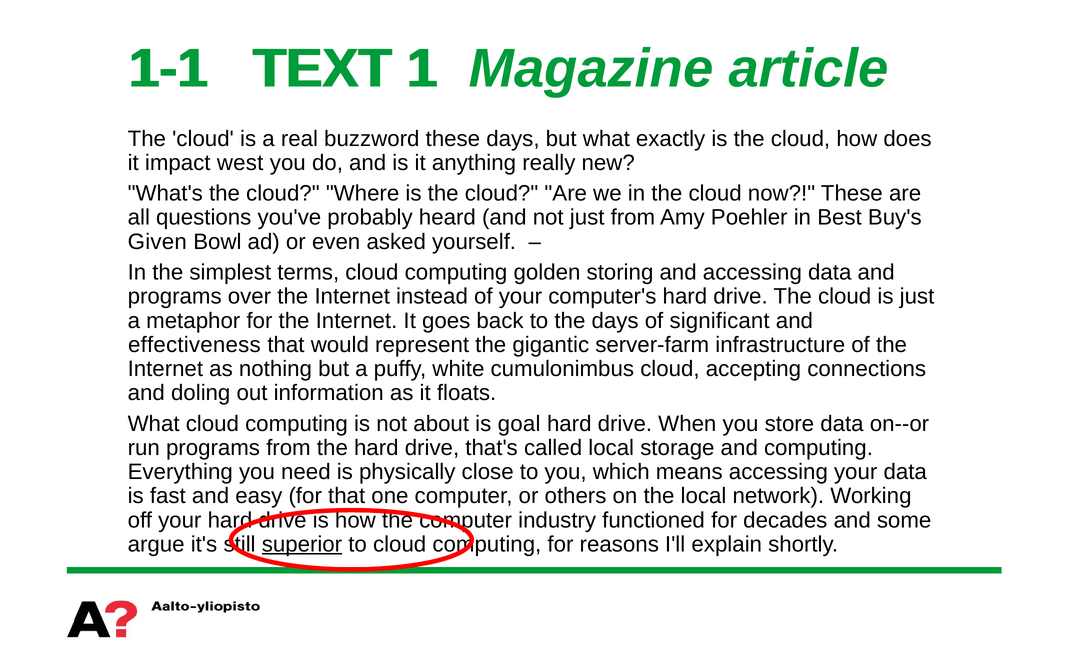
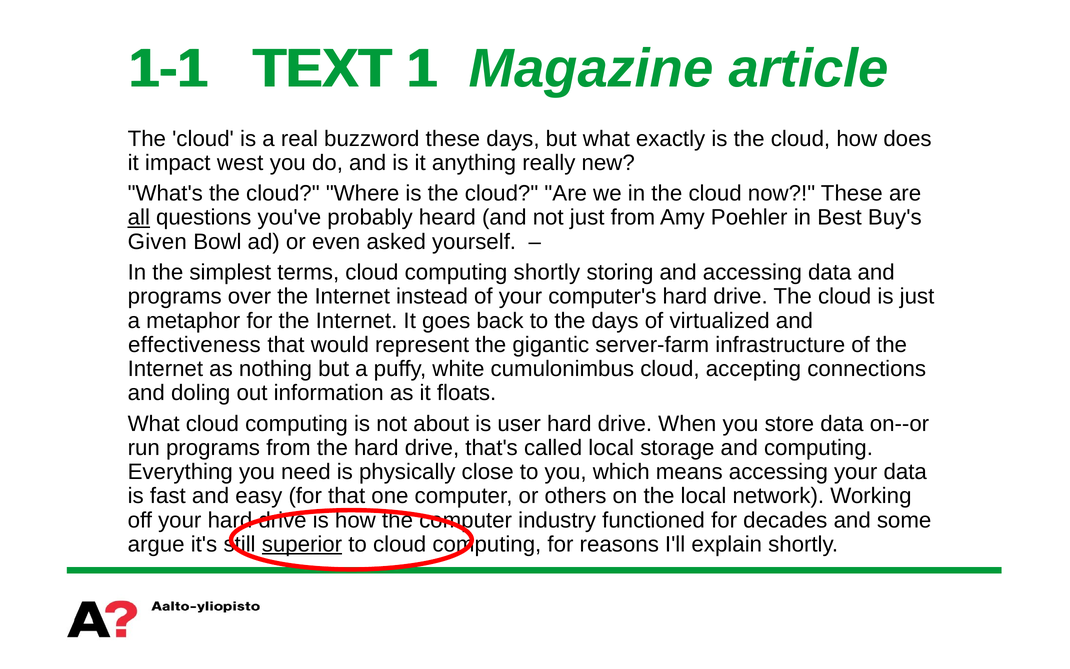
all underline: none -> present
computing golden: golden -> shortly
significant: significant -> virtualized
goal: goal -> user
